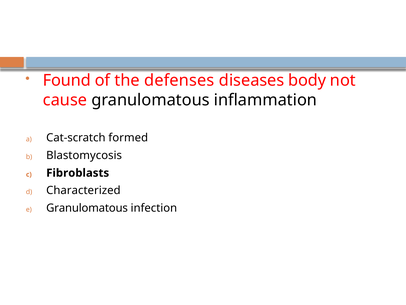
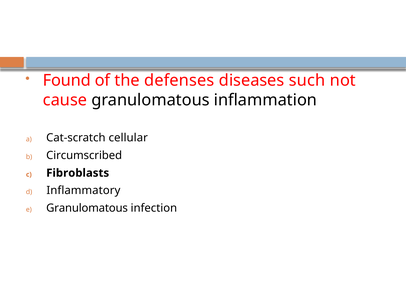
body: body -> such
formed: formed -> cellular
Blastomycosis: Blastomycosis -> Circumscribed
Characterized: Characterized -> Inflammatory
